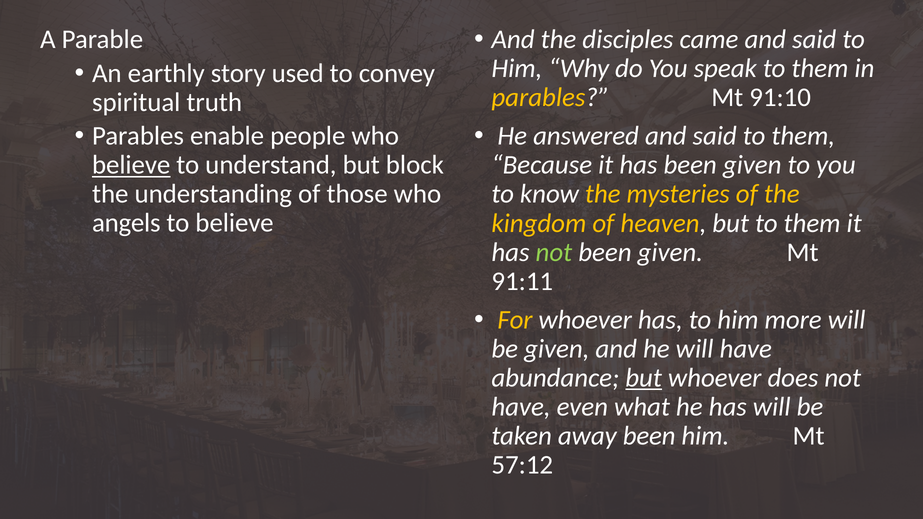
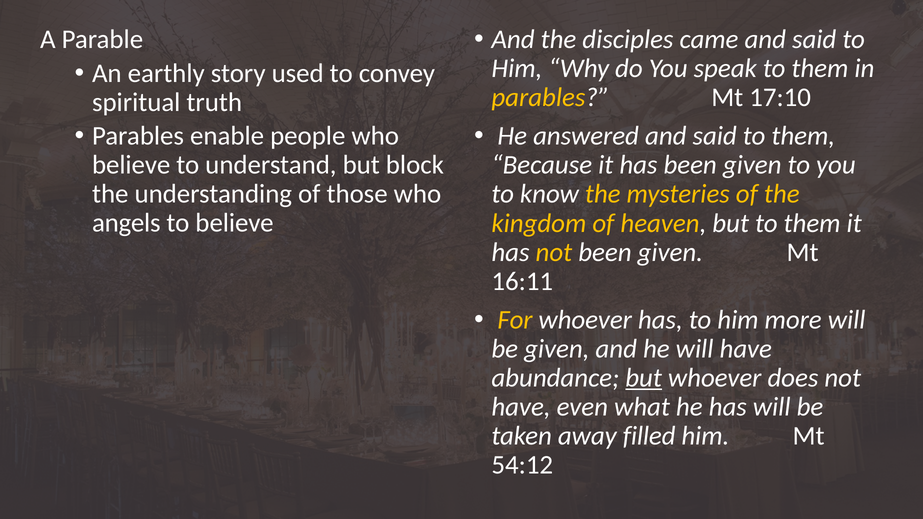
91:10: 91:10 -> 17:10
believe at (131, 165) underline: present -> none
not at (554, 252) colour: light green -> yellow
91:11: 91:11 -> 16:11
away been: been -> filled
57:12: 57:12 -> 54:12
